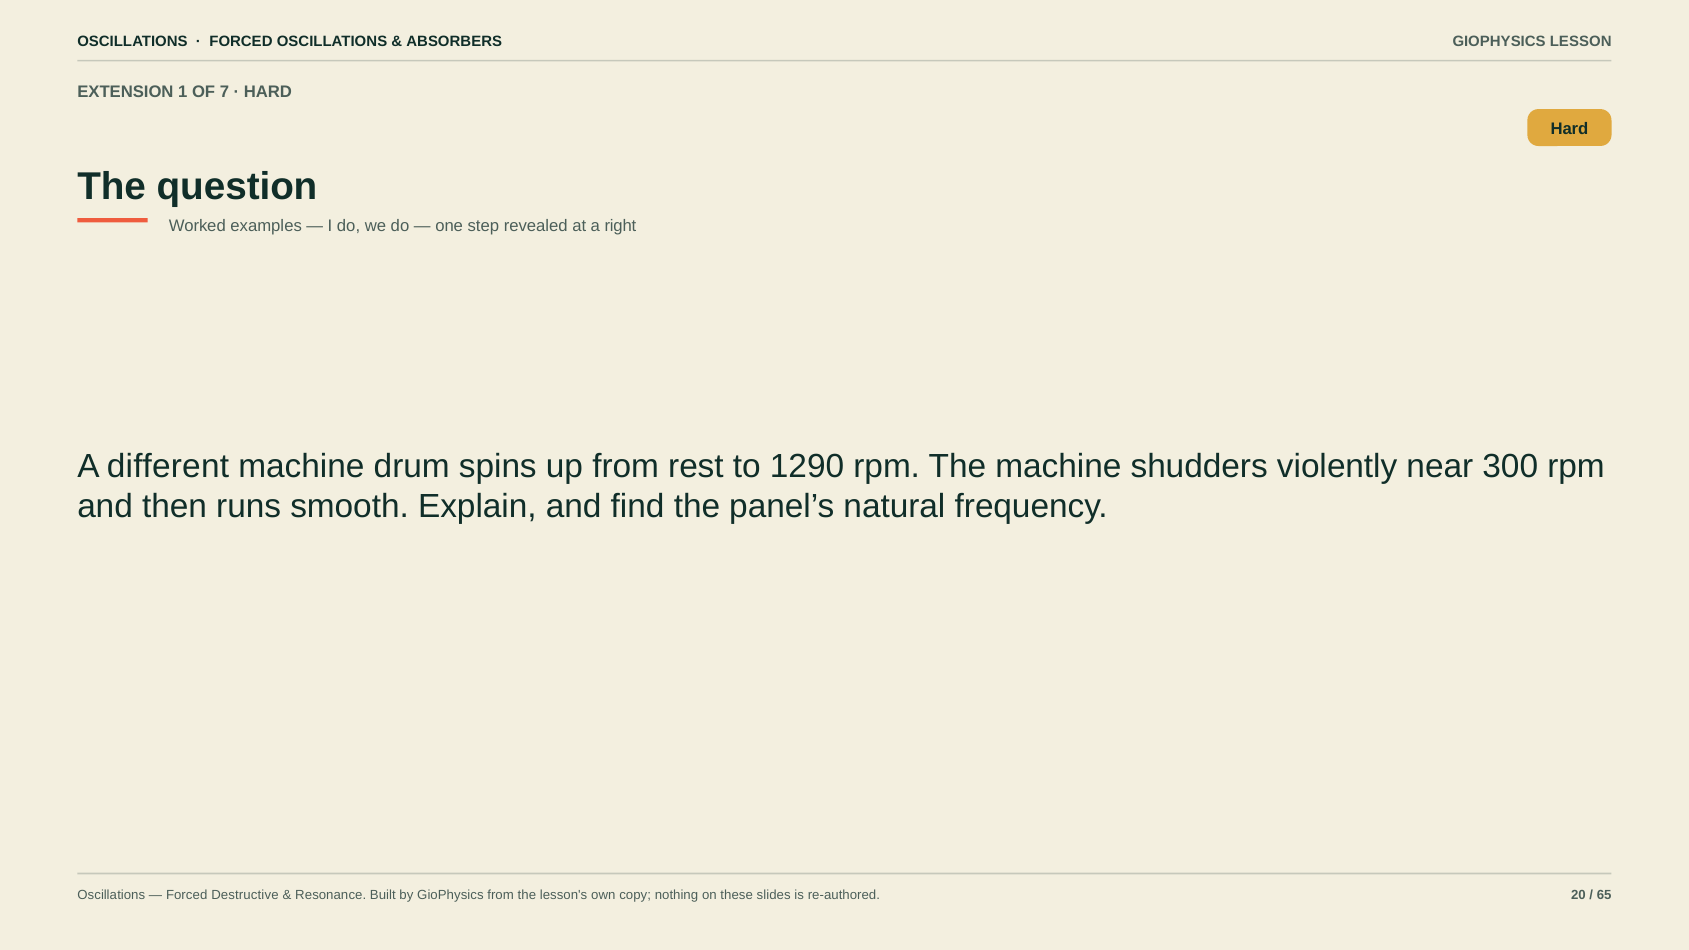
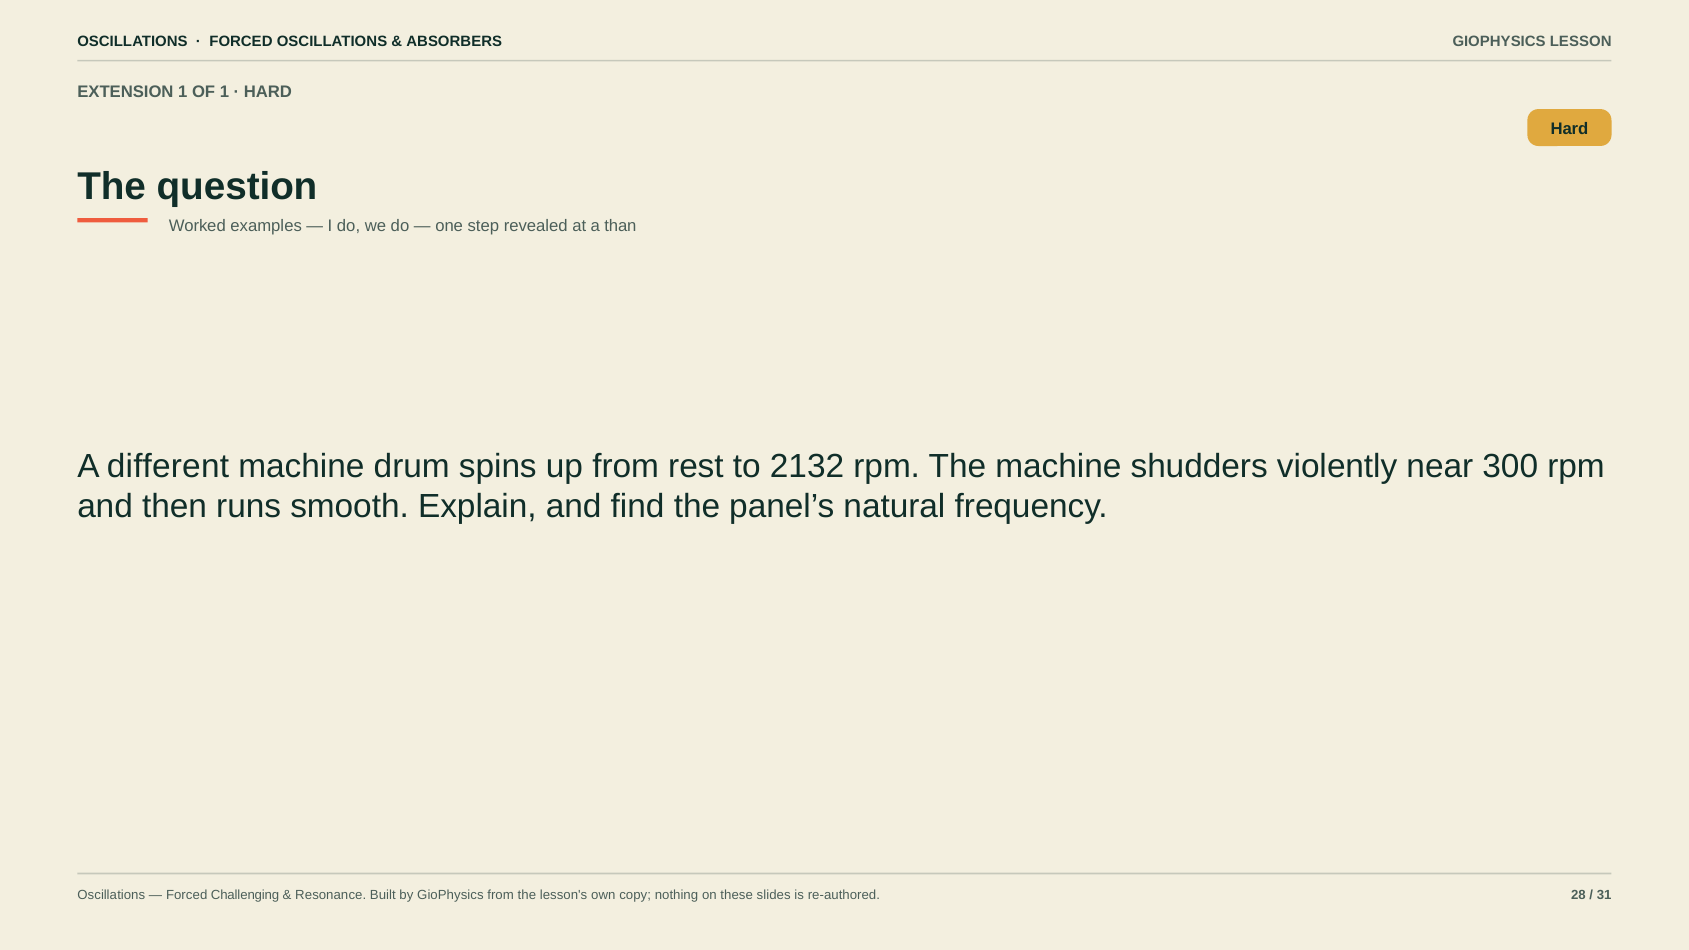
OF 7: 7 -> 1
right: right -> than
1290: 1290 -> 2132
Destructive: Destructive -> Challenging
20: 20 -> 28
65: 65 -> 31
